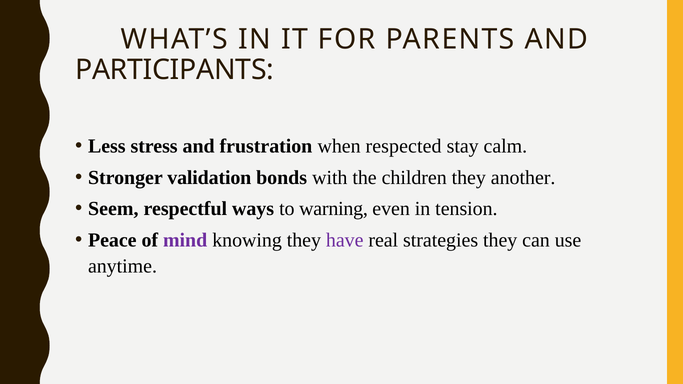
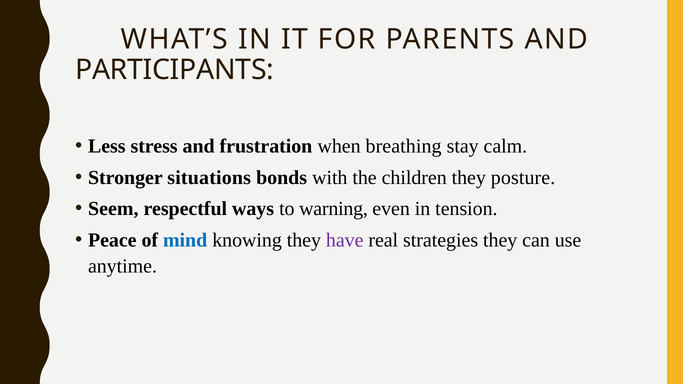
respected: respected -> breathing
validation: validation -> situations
another: another -> posture
mind colour: purple -> blue
